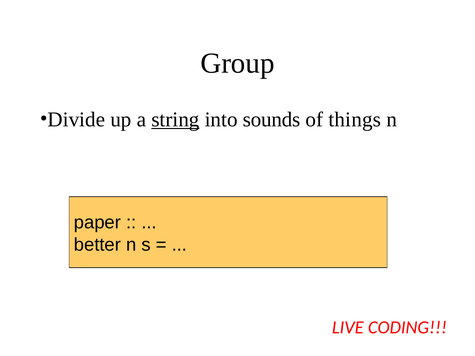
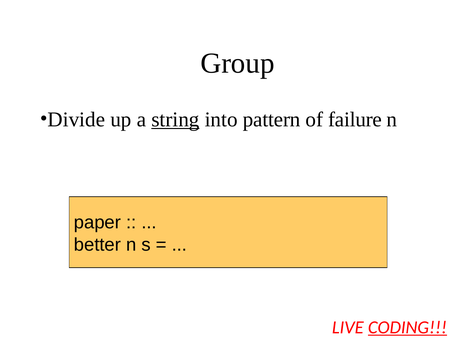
sounds: sounds -> pattern
things: things -> failure
CODING underline: none -> present
